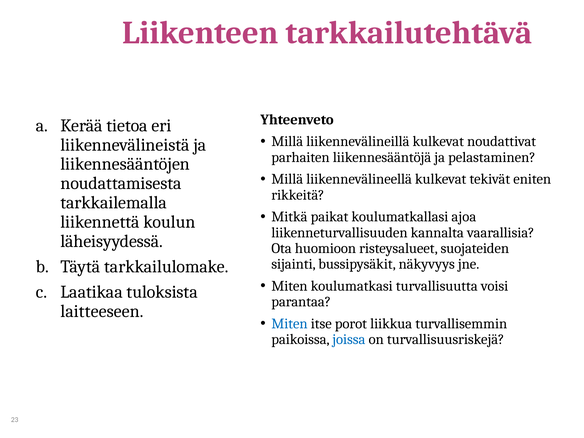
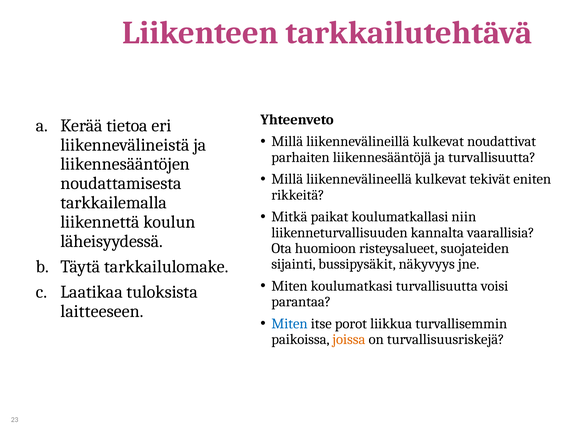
ja pelastaminen: pelastaminen -> turvallisuutta
ajoa: ajoa -> niin
joissa colour: blue -> orange
